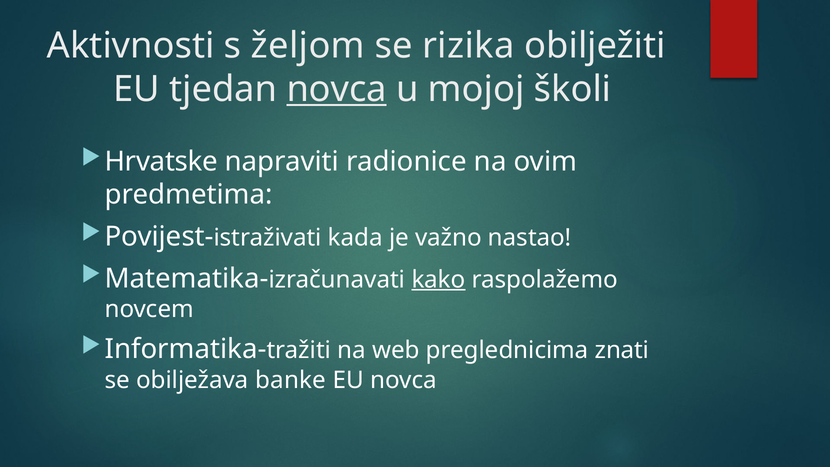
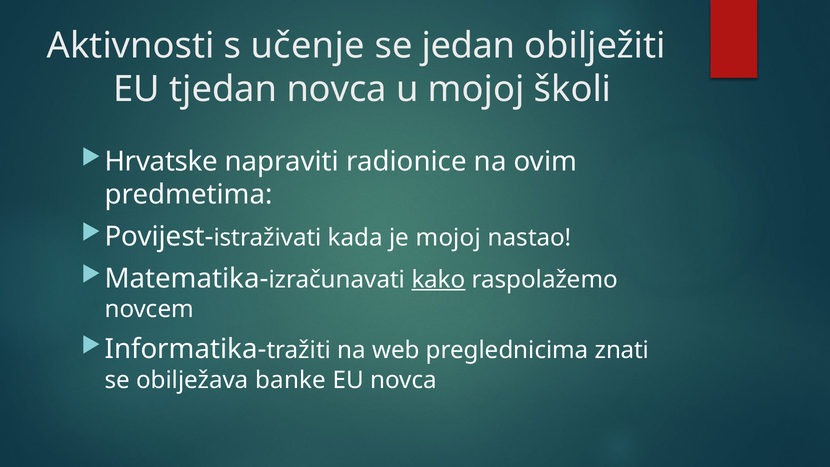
željom: željom -> učenje
rizika: rizika -> jedan
novca at (337, 89) underline: present -> none
je važno: važno -> mojoj
